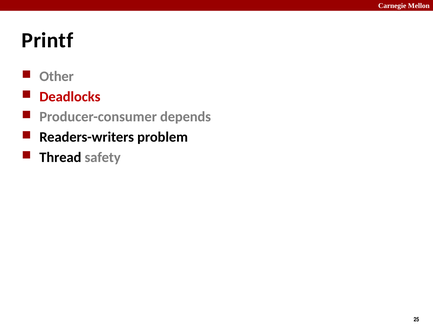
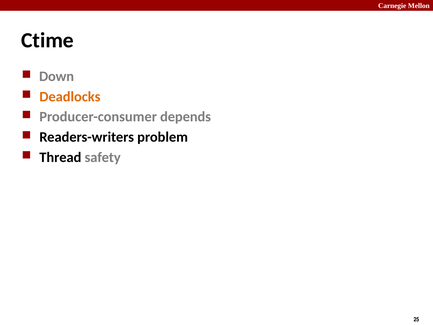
Printf: Printf -> Ctime
Other: Other -> Down
Deadlocks colour: red -> orange
